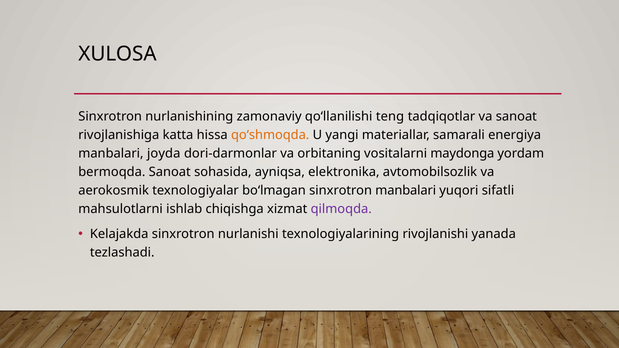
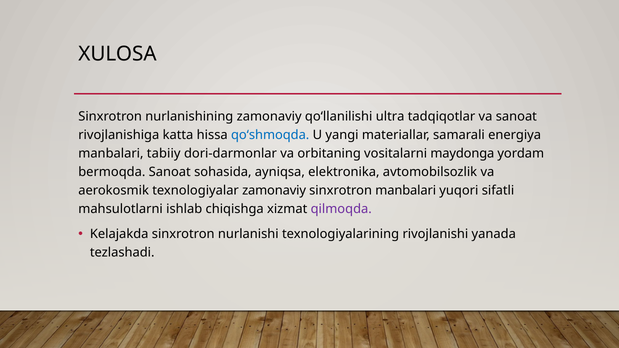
teng: teng -> ultra
qo‘shmoqda colour: orange -> blue
joyda: joyda -> tabiiy
texnologiyalar boʻlmagan: boʻlmagan -> zamonaviy
